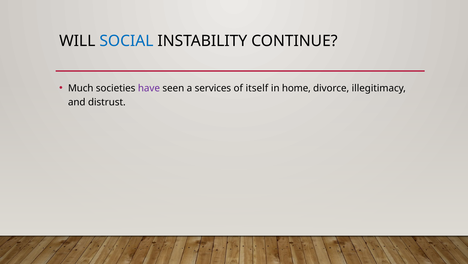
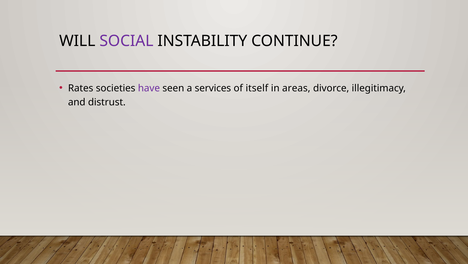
SOCIAL colour: blue -> purple
Much: Much -> Rates
home: home -> areas
